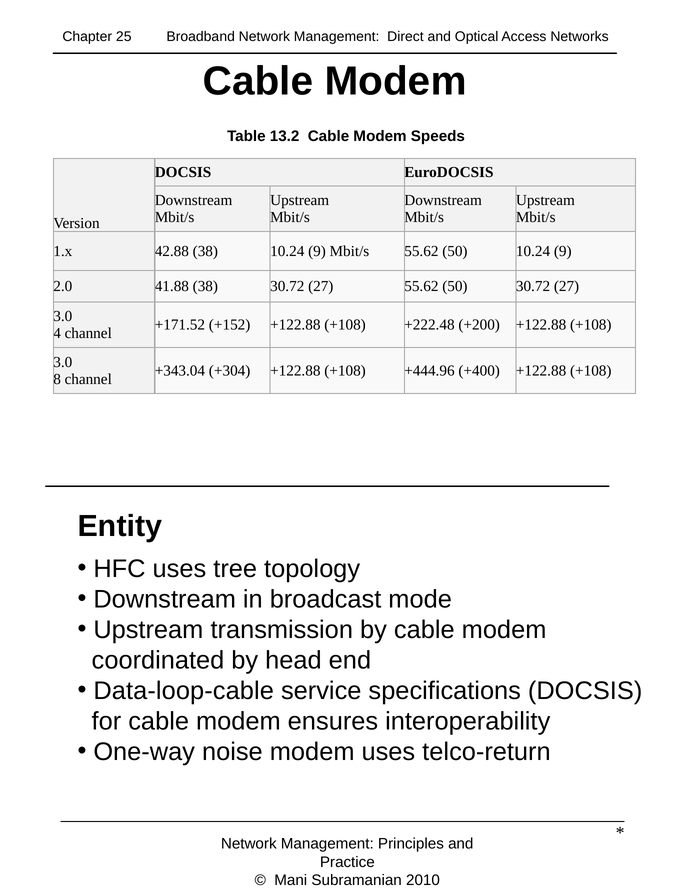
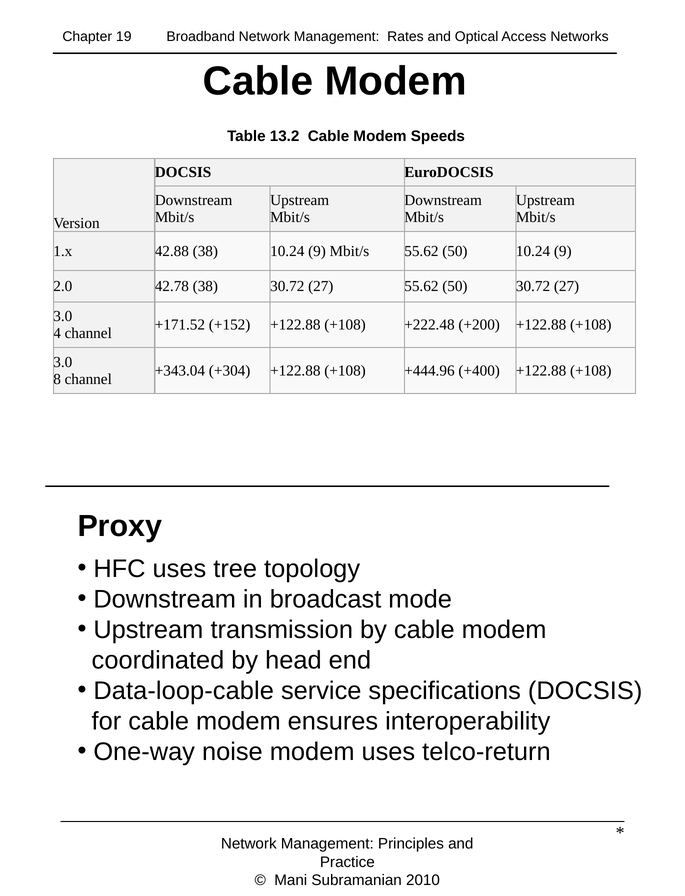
25: 25 -> 19
Direct: Direct -> Rates
41.88: 41.88 -> 42.78
Entity: Entity -> Proxy
